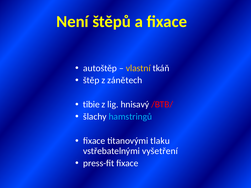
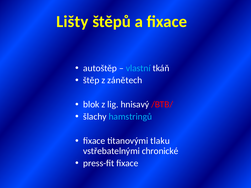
Není: Není -> Lišty
vlastní colour: yellow -> light blue
tibie: tibie -> blok
vyšetření: vyšetření -> chronické
